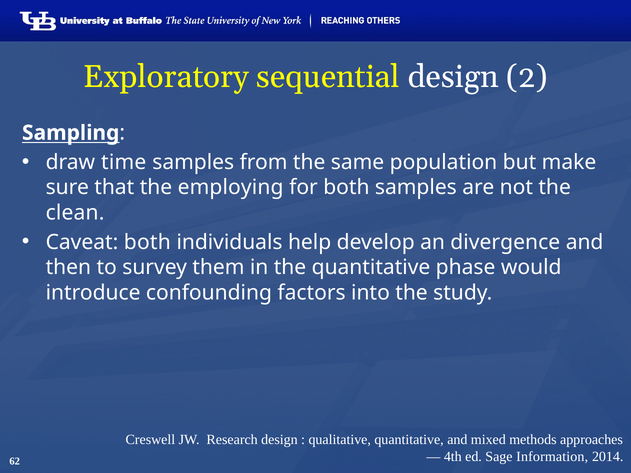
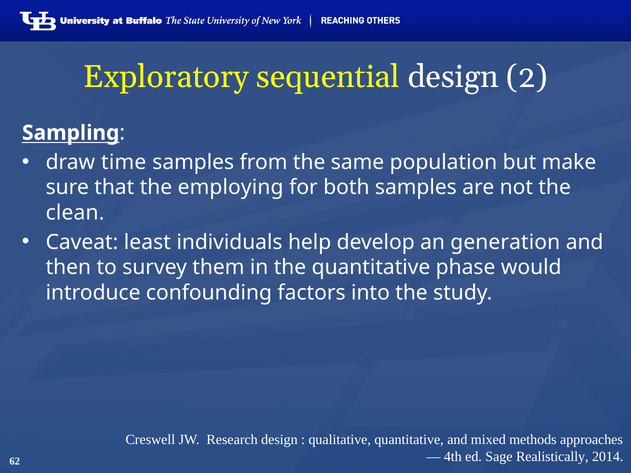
Caveat both: both -> least
divergence: divergence -> generation
Information: Information -> Realistically
